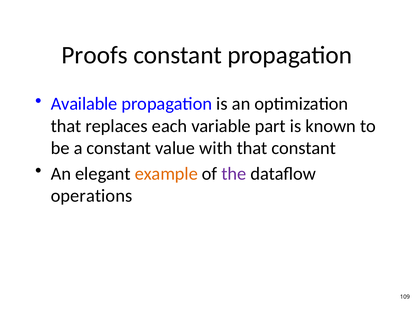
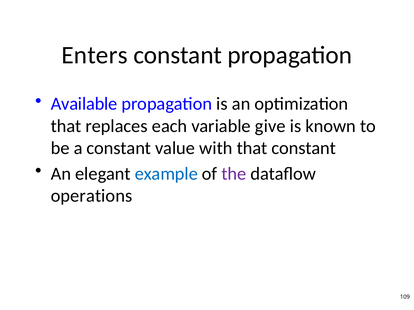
Proofs: Proofs -> Enters
part: part -> give
example colour: orange -> blue
